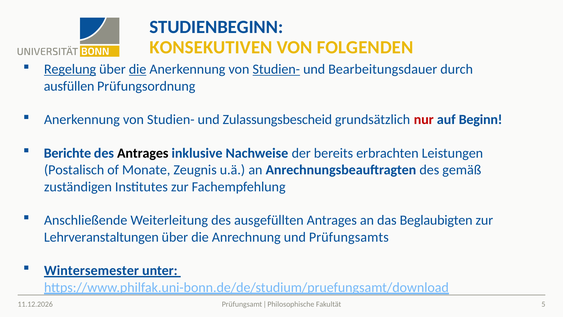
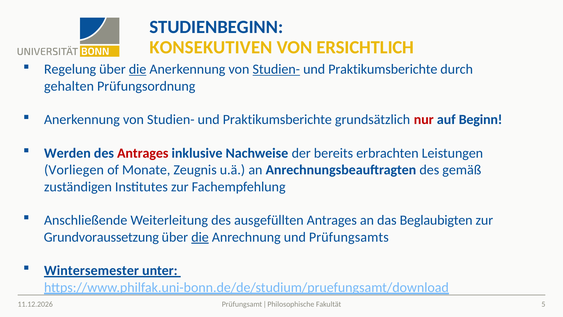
FOLGENDEN: FOLGENDEN -> ERSICHTLICH
Regelung underline: present -> none
Bearbeitungsdauer at (383, 69): Bearbeitungsdauer -> Praktikumsberichte
ausfüllen: ausfüllen -> gehalten
Zulassungsbescheid at (277, 120): Zulassungsbescheid -> Praktikumsberichte
Berichte: Berichte -> Werden
Antrages at (143, 153) colour: black -> red
Postalisch: Postalisch -> Vorliegen
Lehrveranstaltungen: Lehrveranstaltungen -> Grundvoraussetzung
die at (200, 237) underline: none -> present
